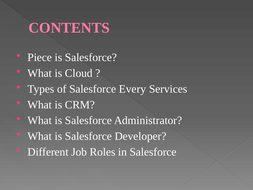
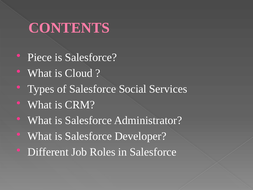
Every: Every -> Social
